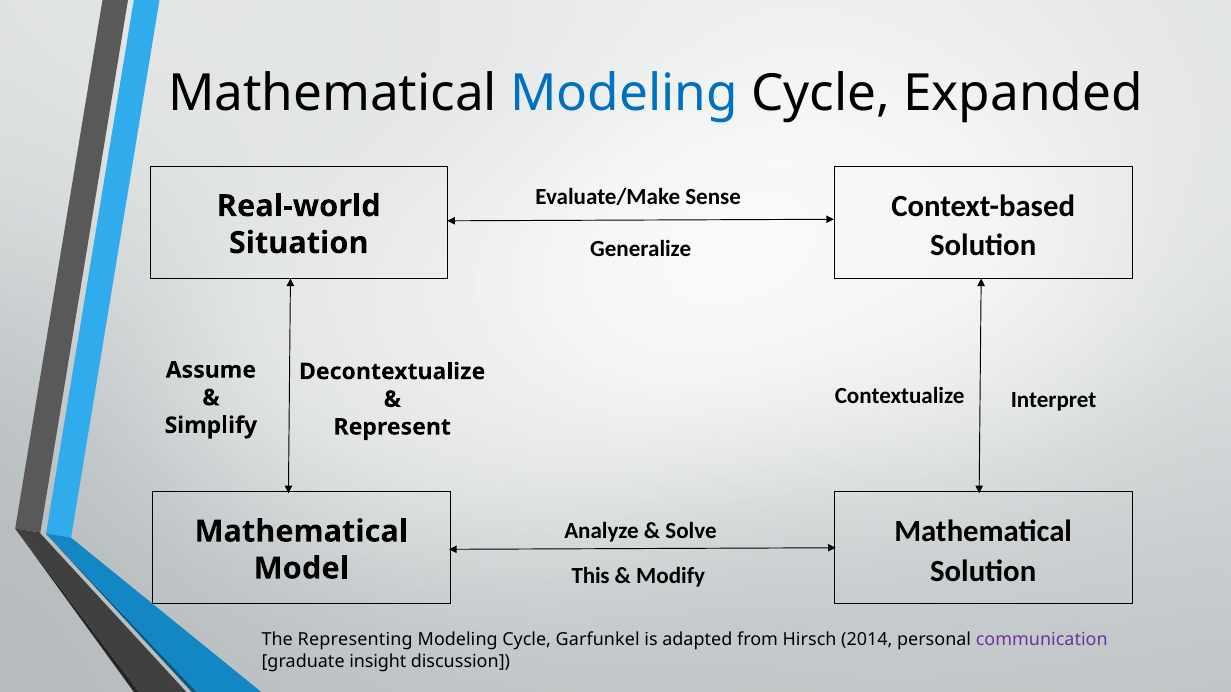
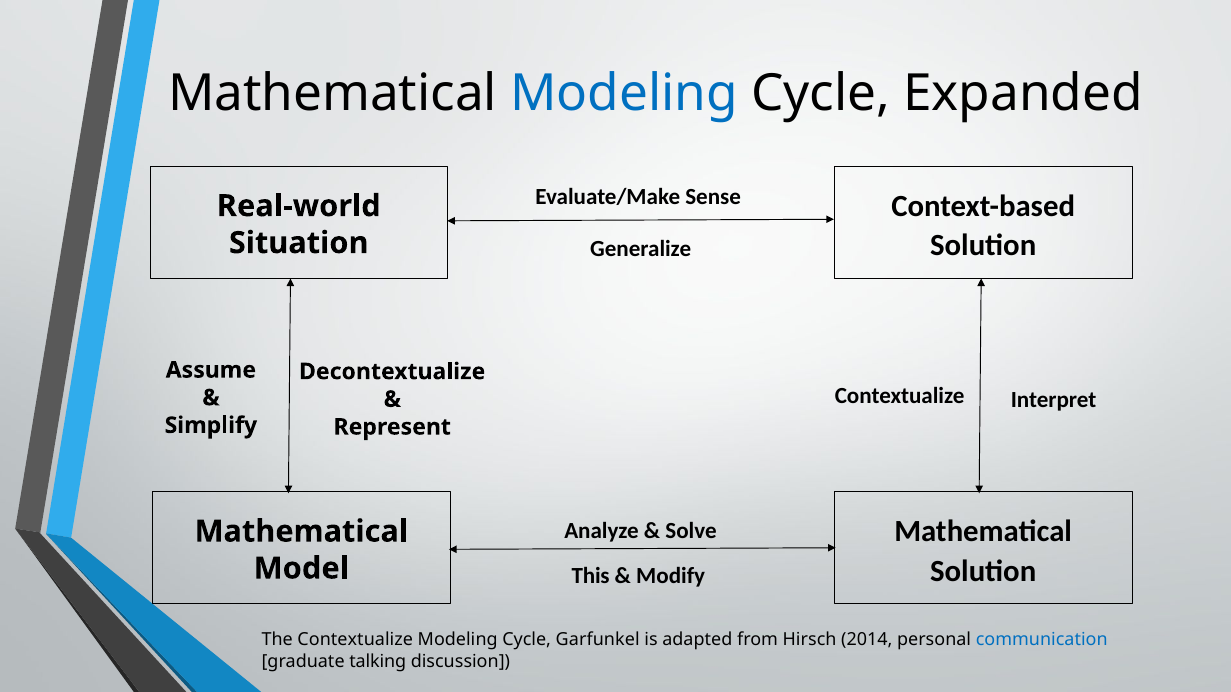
The Representing: Representing -> Contextualize
communication colour: purple -> blue
insight: insight -> talking
